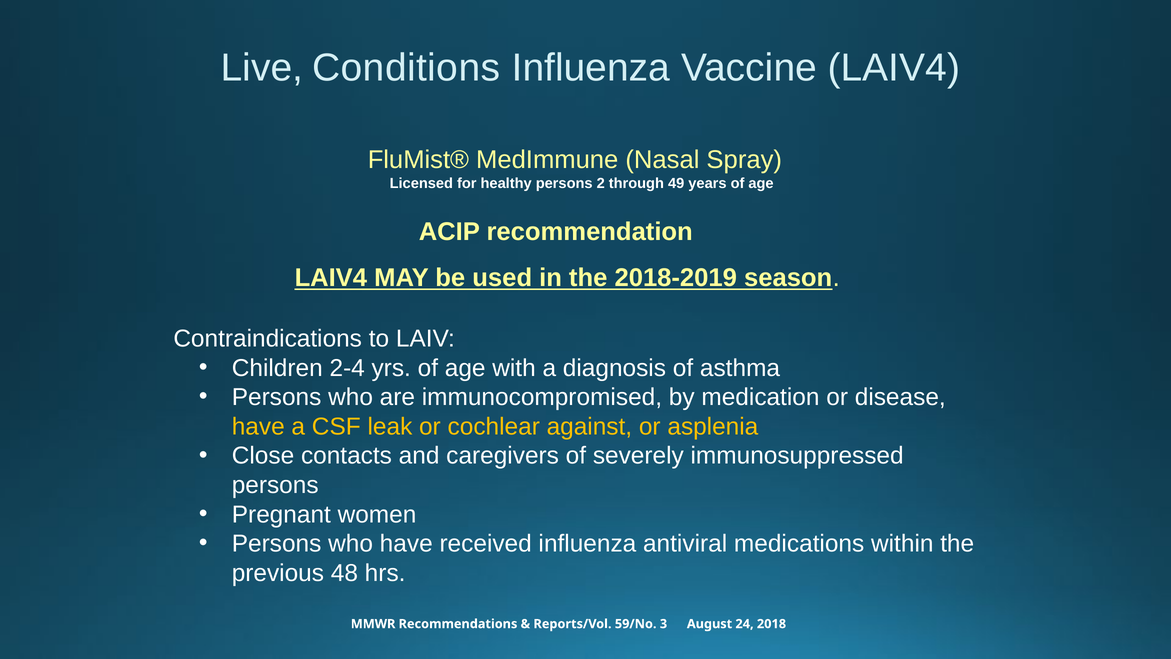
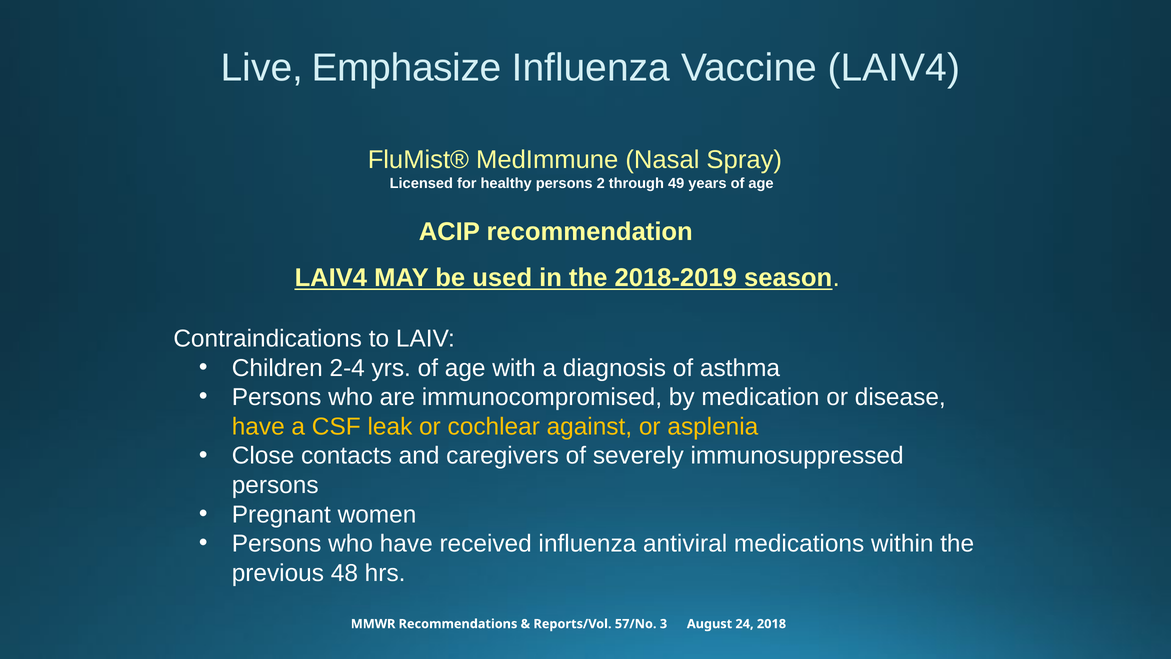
Conditions: Conditions -> Emphasize
59/No: 59/No -> 57/No
